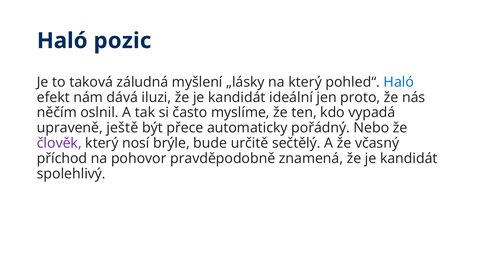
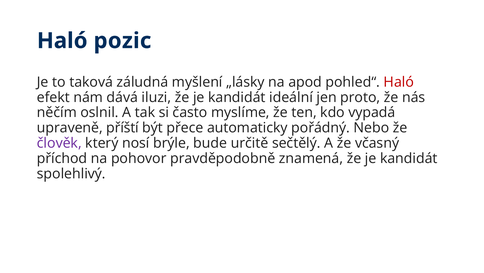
na který: který -> apod
Haló at (399, 82) colour: blue -> red
ještě: ještě -> příští
